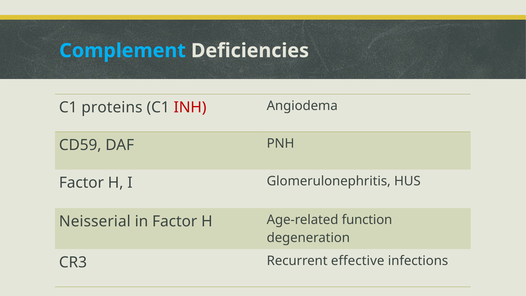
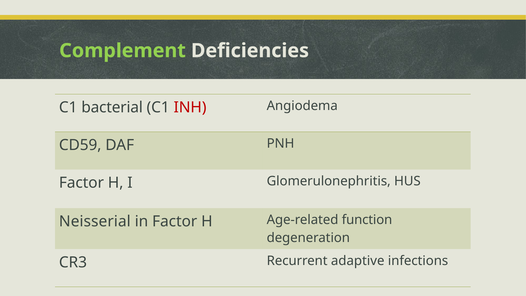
Complement colour: light blue -> light green
proteins: proteins -> bacterial
effective: effective -> adaptive
